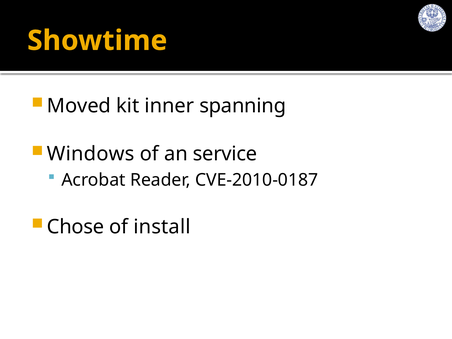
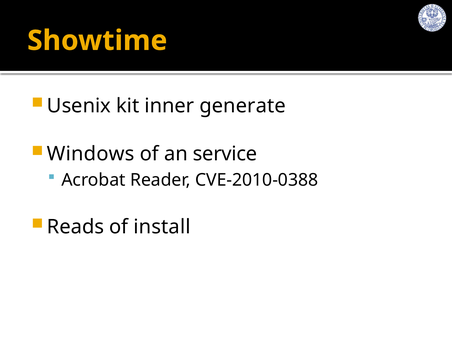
Moved: Moved -> Usenix
spanning: spanning -> generate
CVE-2010-0187: CVE-2010-0187 -> CVE-2010-0388
Chose: Chose -> Reads
